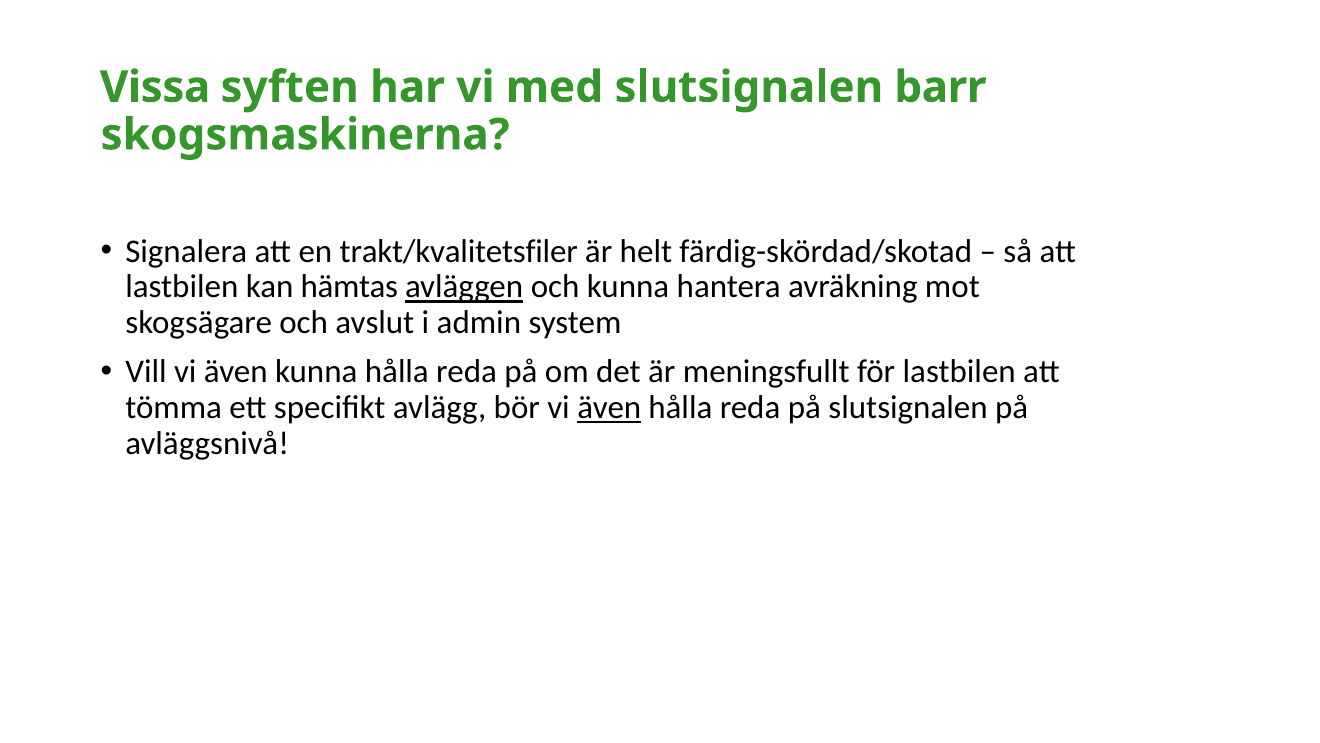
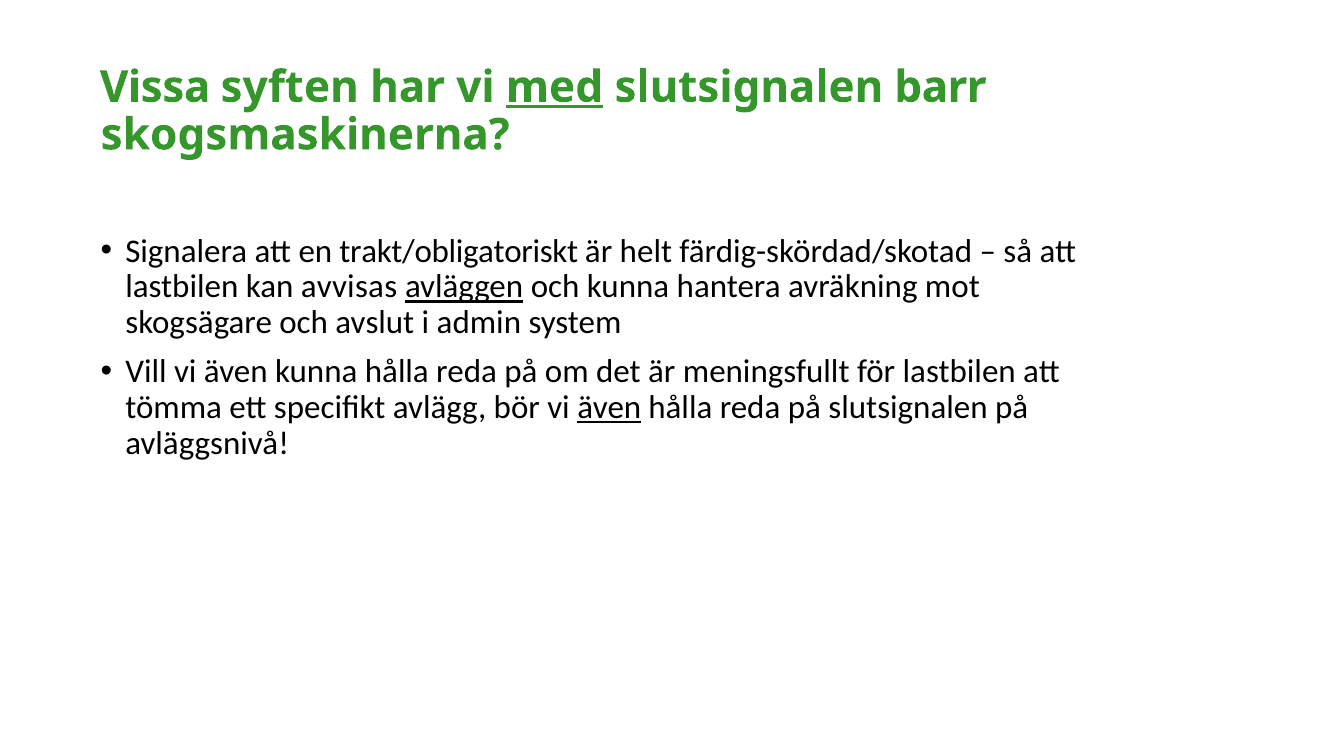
med underline: none -> present
trakt/kvalitetsfiler: trakt/kvalitetsfiler -> trakt/obligatoriskt
hämtas: hämtas -> avvisas
